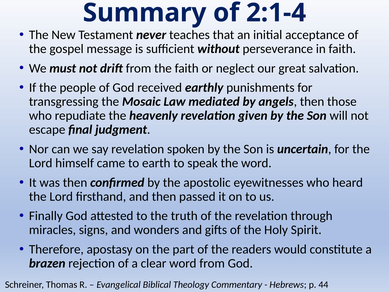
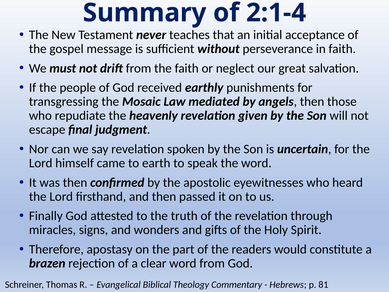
44: 44 -> 81
